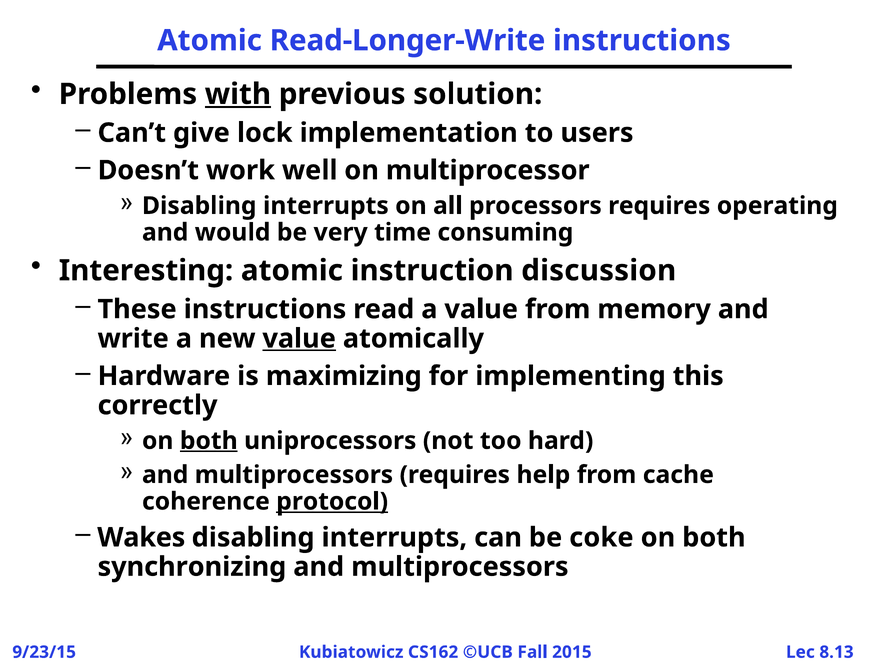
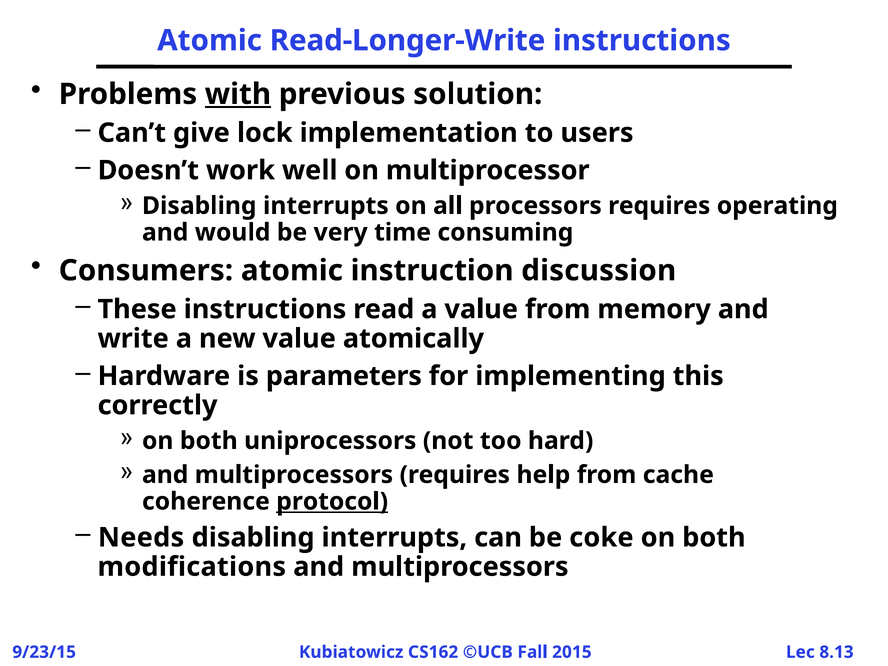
Interesting: Interesting -> Consumers
value at (299, 339) underline: present -> none
maximizing: maximizing -> parameters
both at (209, 441) underline: present -> none
Wakes: Wakes -> Needs
synchronizing: synchronizing -> modifications
